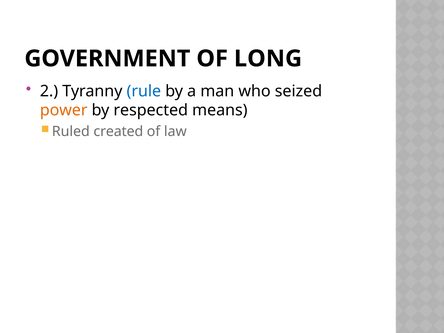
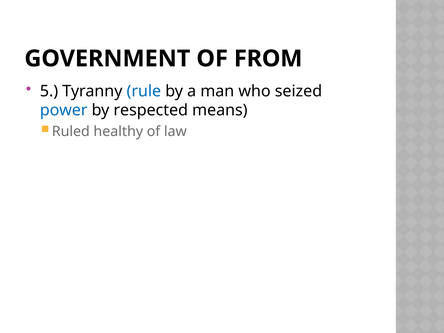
LONG: LONG -> FROM
2: 2 -> 5
power colour: orange -> blue
created: created -> healthy
